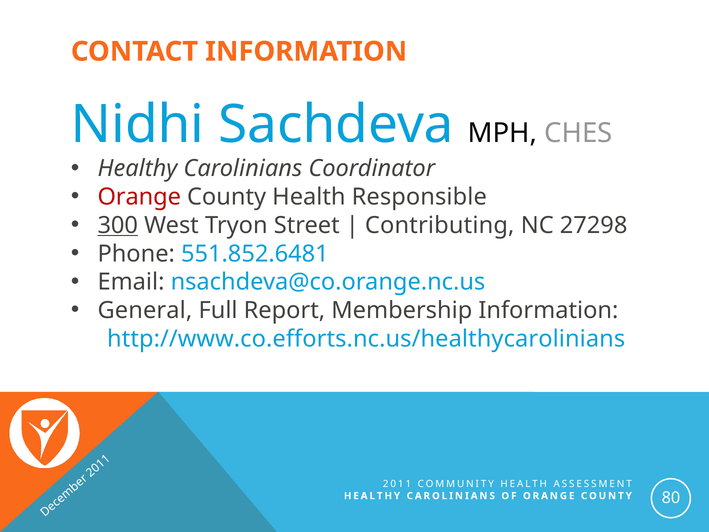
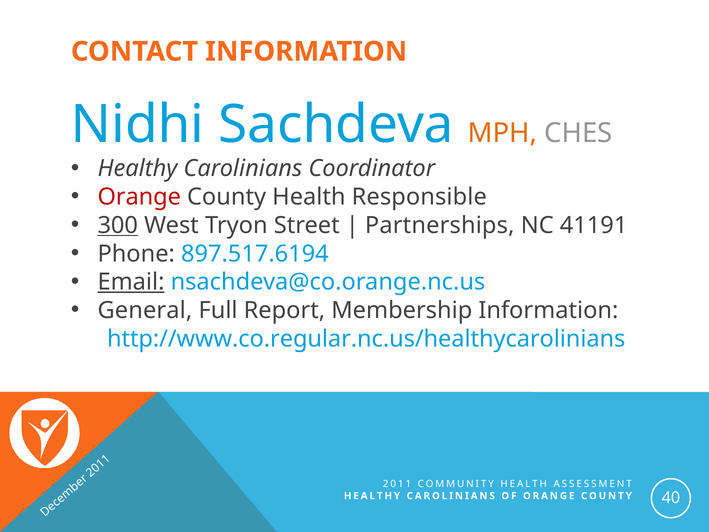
MPH colour: black -> orange
Contributing: Contributing -> Partnerships
27298: 27298 -> 41191
551.852.6481: 551.852.6481 -> 897.517.6194
Email underline: none -> present
http://www.co.efforts.nc.us/healthycarolinians: http://www.co.efforts.nc.us/healthycarolinians -> http://www.co.regular.nc.us/healthycarolinians
80: 80 -> 40
